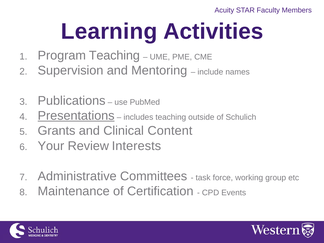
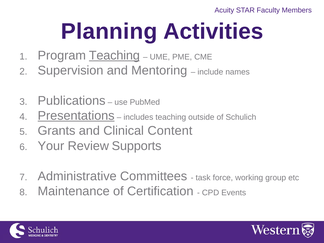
Learning: Learning -> Planning
Teaching at (114, 55) underline: none -> present
Interests: Interests -> Supports
